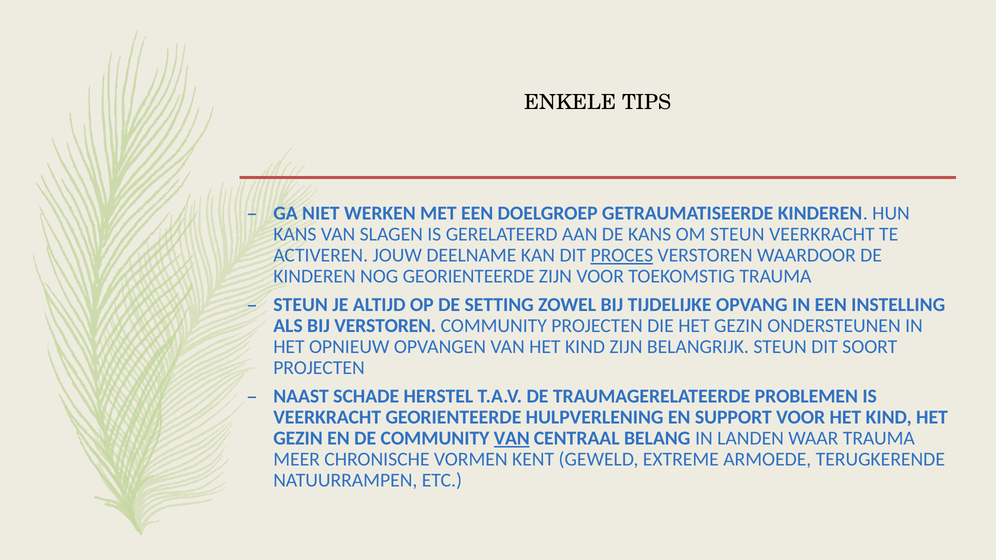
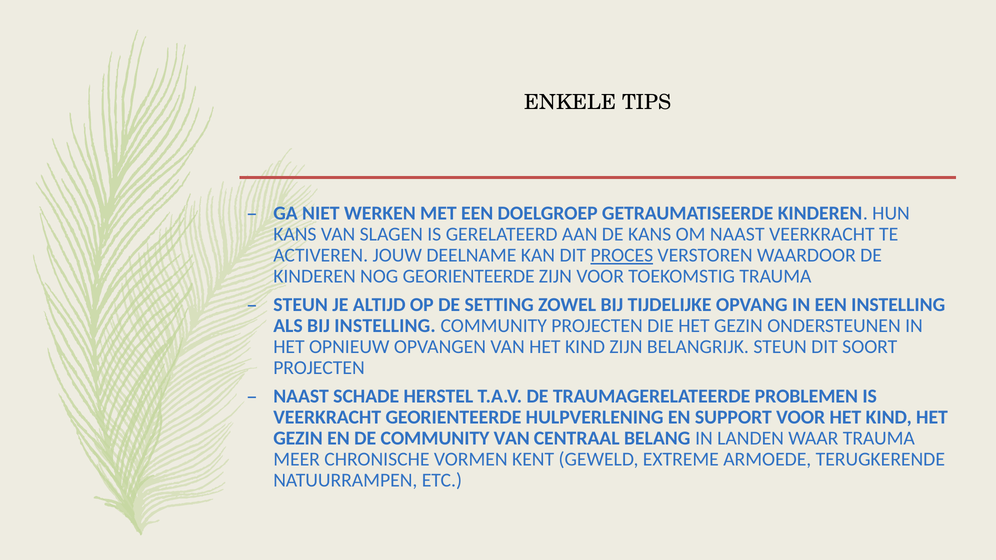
OM STEUN: STEUN -> NAAST
BIJ VERSTOREN: VERSTOREN -> INSTELLING
VAN at (512, 439) underline: present -> none
